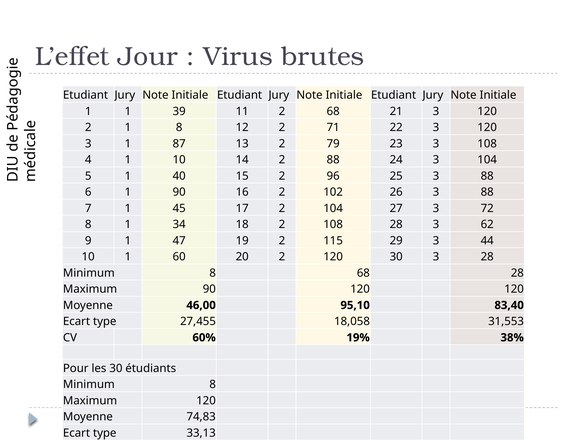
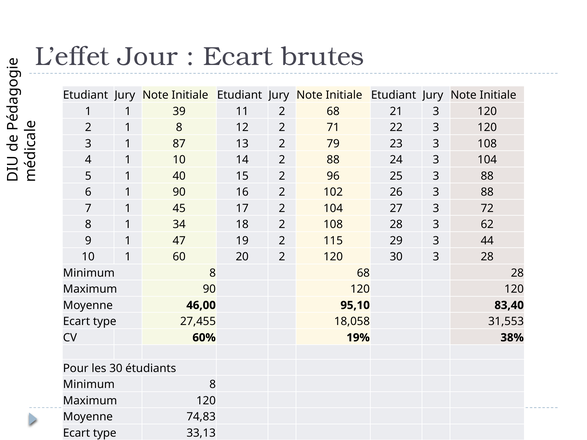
Virus at (238, 57): Virus -> Ecart
